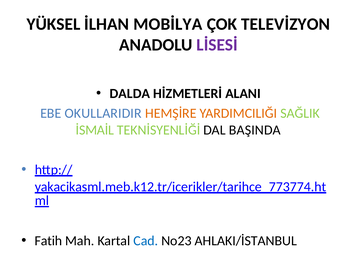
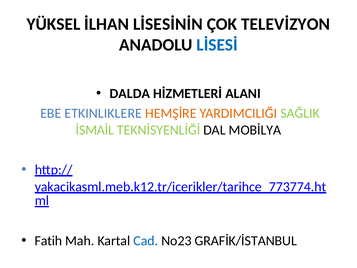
MOBİLYA: MOBİLYA -> LİSESİNİN
LİSESİ colour: purple -> blue
OKULLARIDIR: OKULLARIDIR -> ETKINLIKLERE
BAŞINDA: BAŞINDA -> MOBİLYA
AHLAKI/İSTANBUL: AHLAKI/İSTANBUL -> GRAFİK/İSTANBUL
